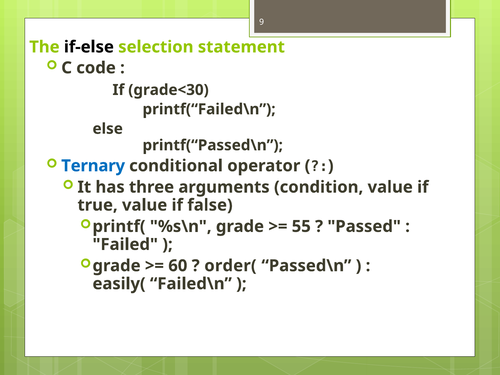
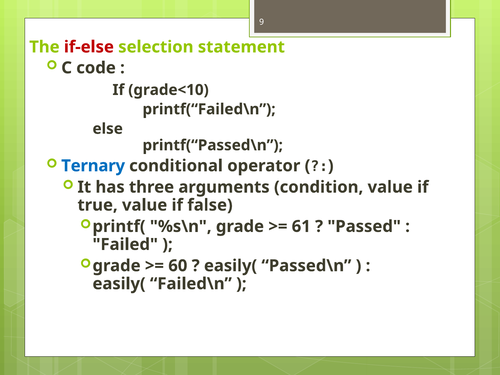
if-else colour: black -> red
grade<30: grade<30 -> grade<10
55: 55 -> 61
order( at (230, 266): order( -> easily(
